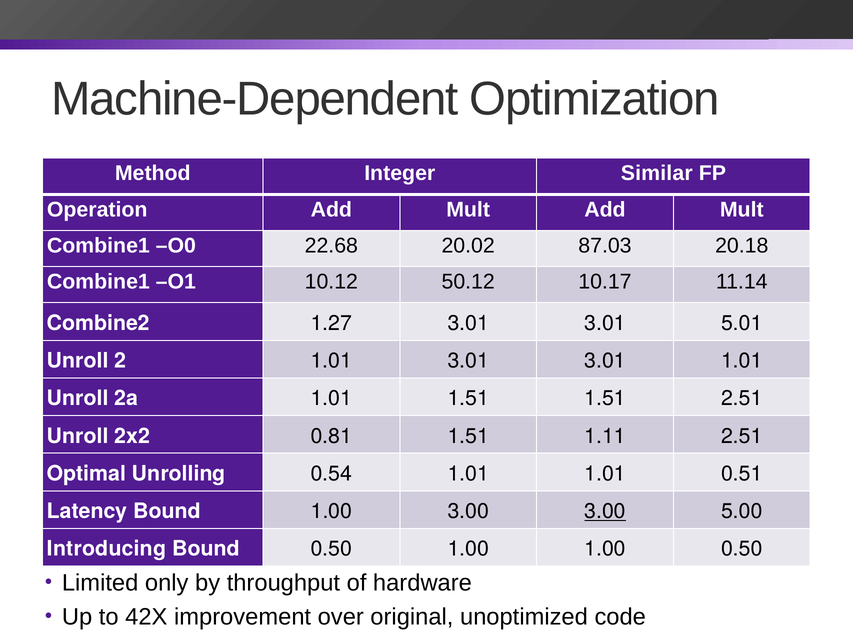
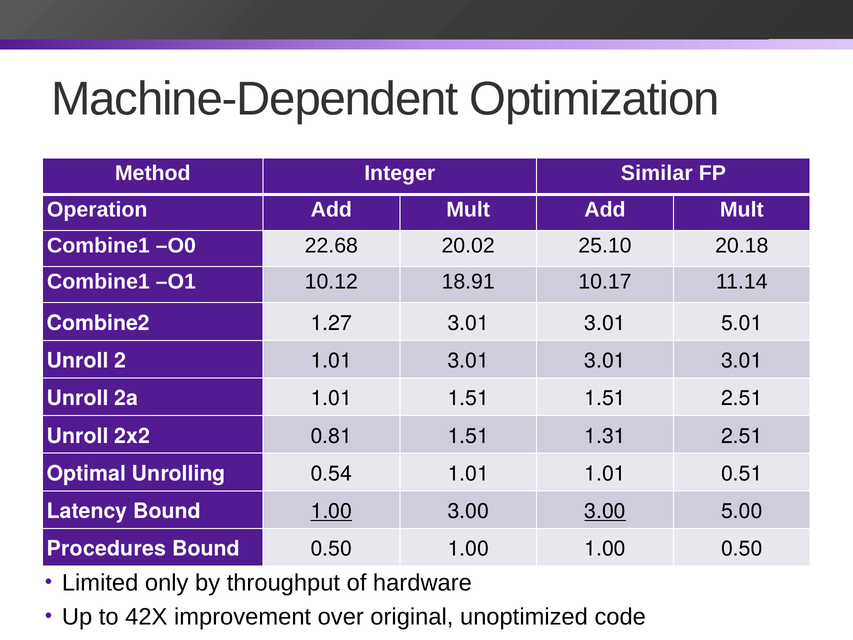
87.03: 87.03 -> 25.10
50.12: 50.12 -> 18.91
3.01 3.01 1.01: 1.01 -> 3.01
1.11: 1.11 -> 1.31
1.00 at (331, 511) underline: none -> present
Introducing: Introducing -> Procedures
